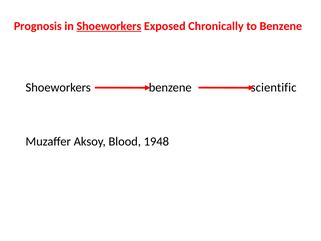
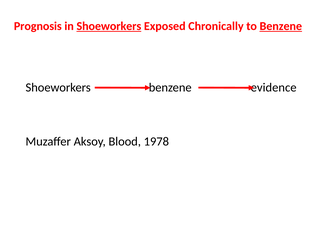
Benzene at (281, 26) underline: none -> present
scientific: scientific -> evidence
1948: 1948 -> 1978
